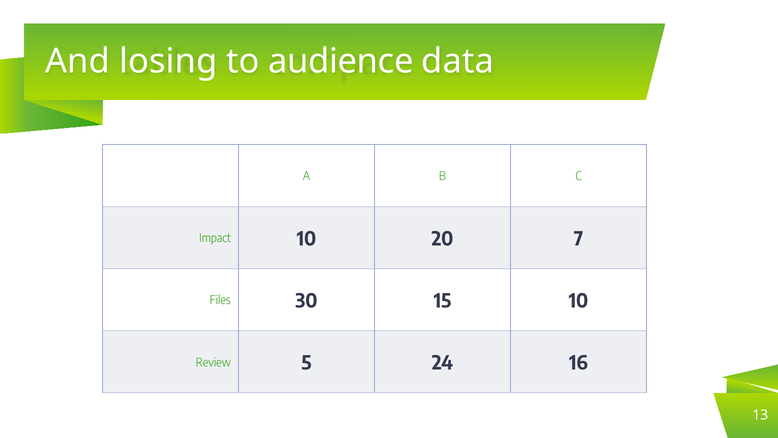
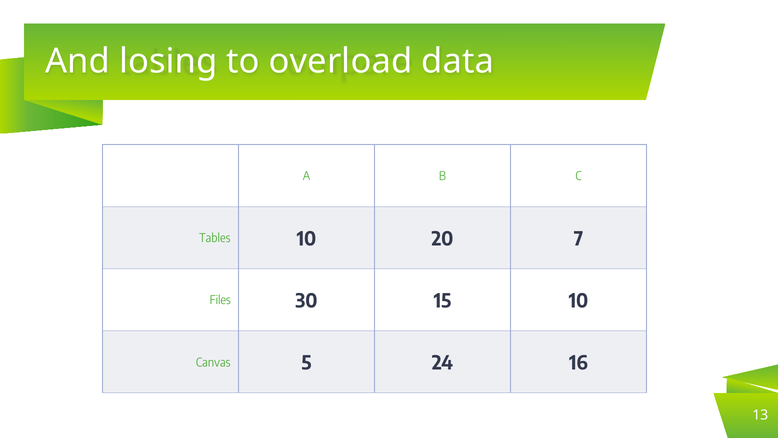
audience: audience -> overload
Impact: Impact -> Tables
Review: Review -> Canvas
